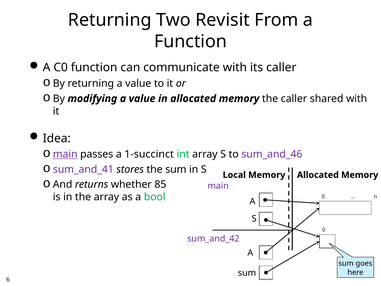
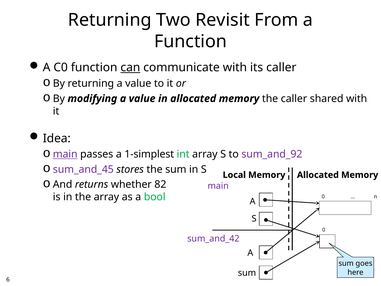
can underline: none -> present
1-succinct: 1-succinct -> 1-simplest
sum_and_46: sum_and_46 -> sum_and_92
sum_and_41: sum_and_41 -> sum_and_45
85: 85 -> 82
